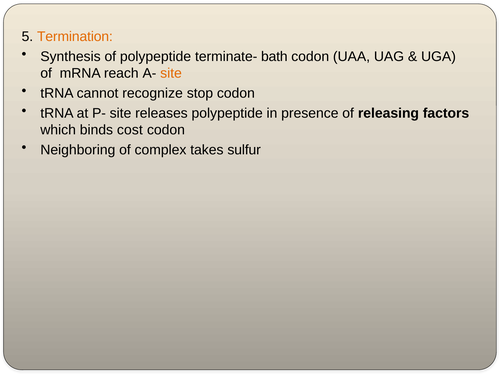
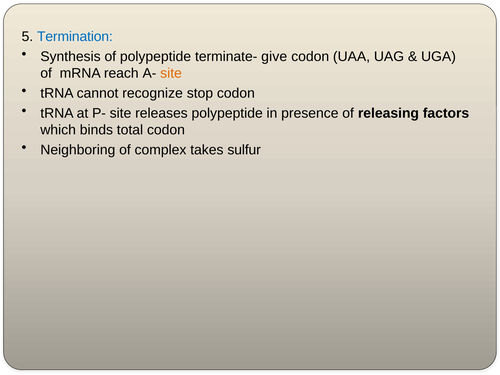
Termination colour: orange -> blue
bath: bath -> give
cost: cost -> total
